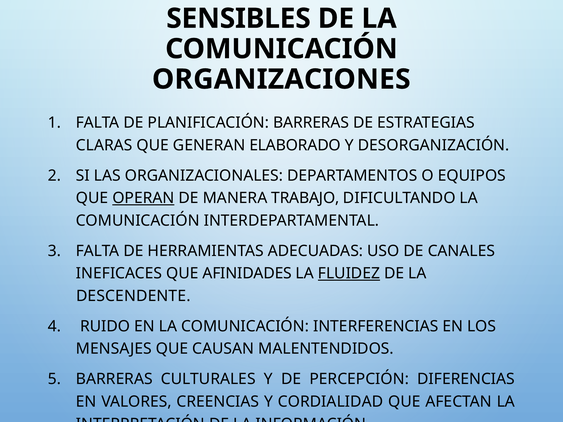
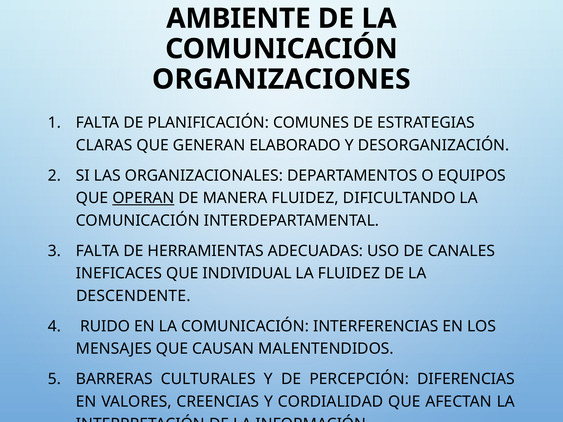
SENSIBLES: SENSIBLES -> AMBIENTE
PLANIFICACIÓN BARRERAS: BARRERAS -> COMUNES
MANERA TRABAJO: TRABAJO -> FLUIDEZ
AFINIDADES: AFINIDADES -> INDIVIDUAL
FLUIDEZ at (349, 274) underline: present -> none
